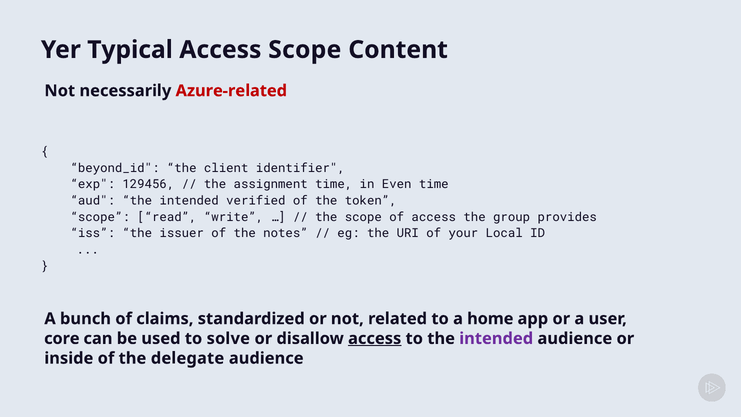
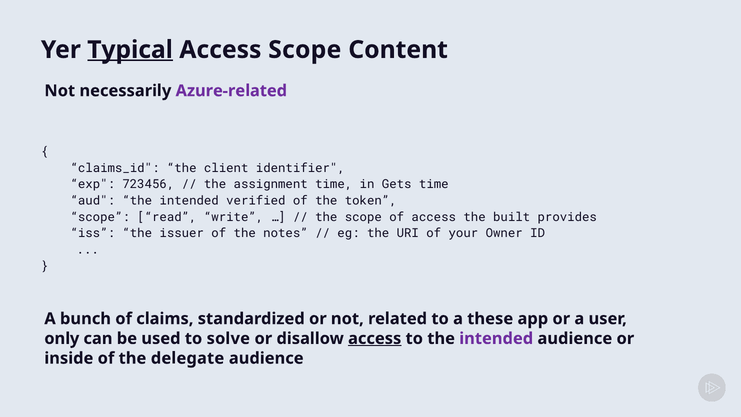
Typical underline: none -> present
Azure-related colour: red -> purple
beyond_id: beyond_id -> claims_id
129456: 129456 -> 723456
Even: Even -> Gets
group: group -> built
Local: Local -> Owner
home: home -> these
core: core -> only
